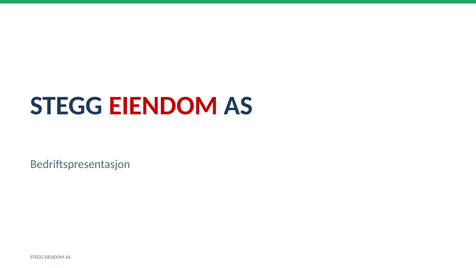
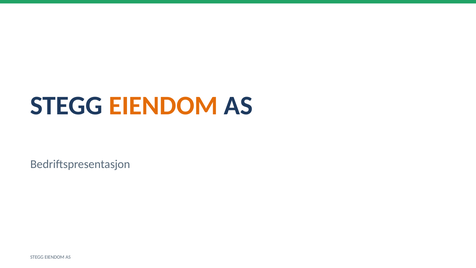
EIENDOM at (163, 106) colour: red -> orange
